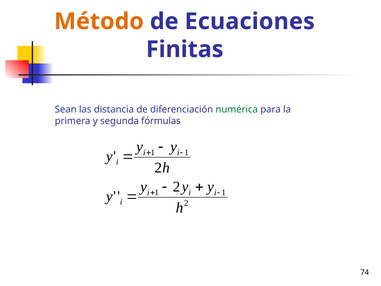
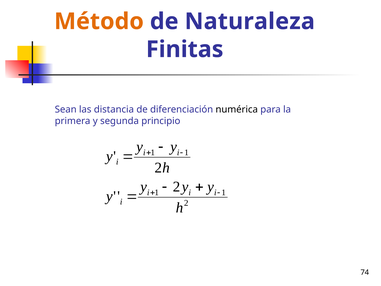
Ecuaciones: Ecuaciones -> Naturaleza
numérica colour: green -> black
fórmulas: fórmulas -> principio
